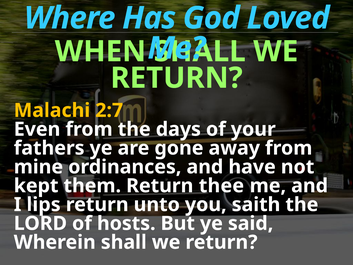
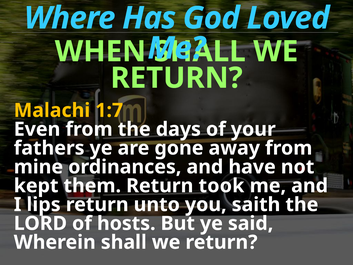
2:7: 2:7 -> 1:7
thee: thee -> took
